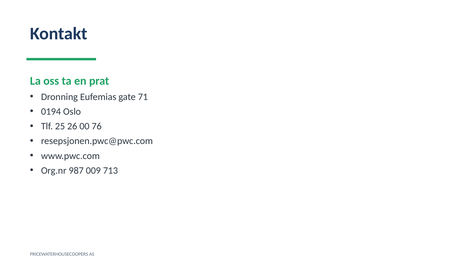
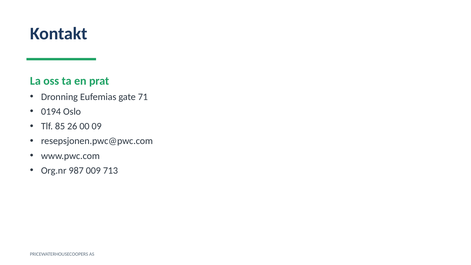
25: 25 -> 85
76: 76 -> 09
